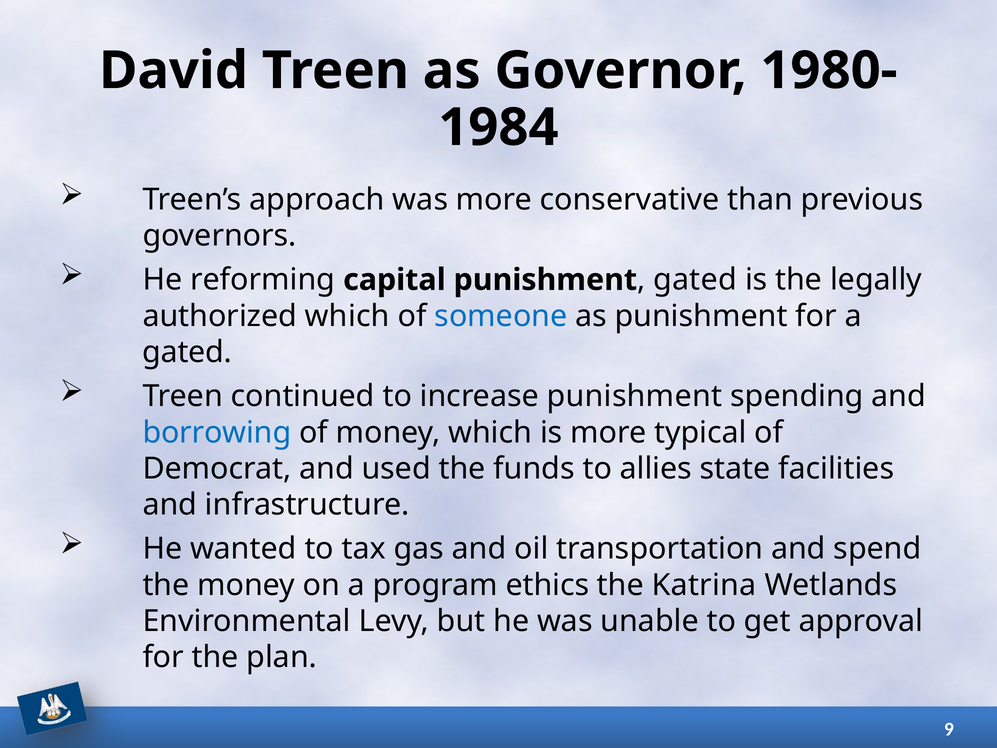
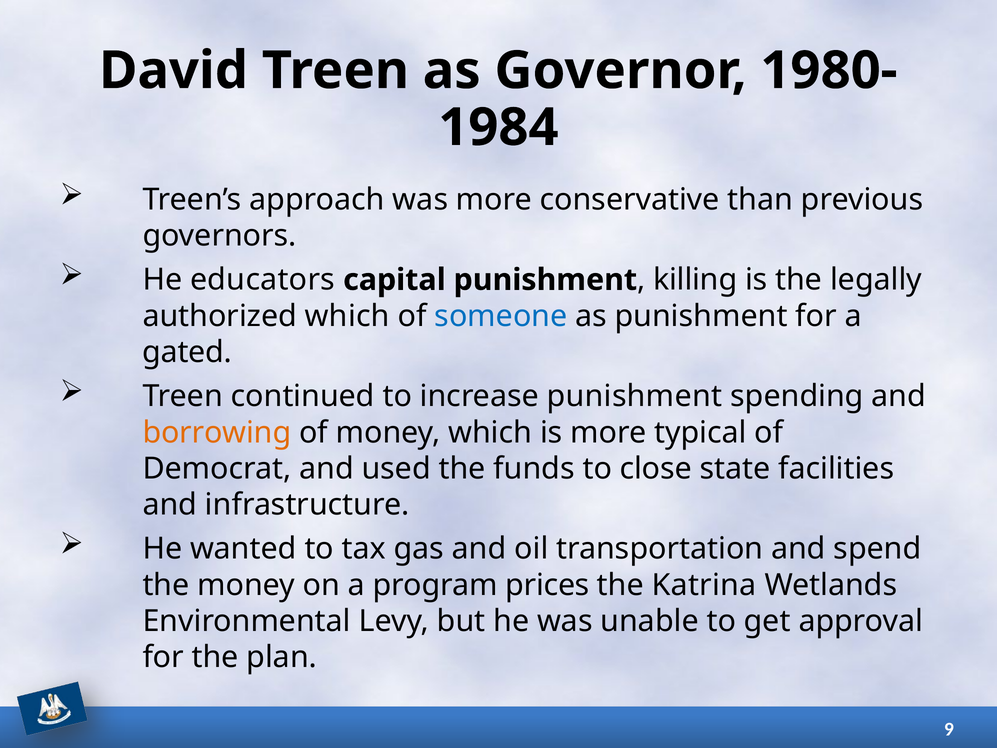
reforming: reforming -> educators
gated at (695, 280): gated -> killing
borrowing colour: blue -> orange
allies: allies -> close
ethics: ethics -> prices
